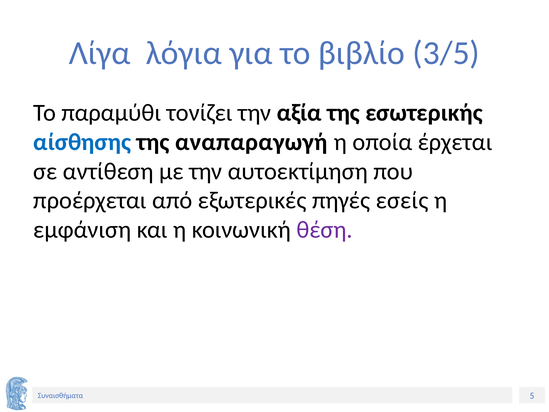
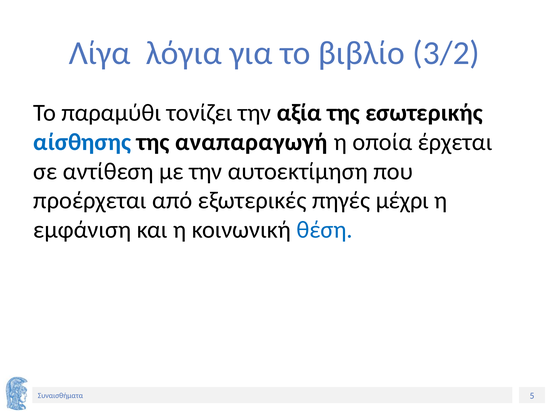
3/5: 3/5 -> 3/2
εσείς: εσείς -> μέχρι
θέση colour: purple -> blue
